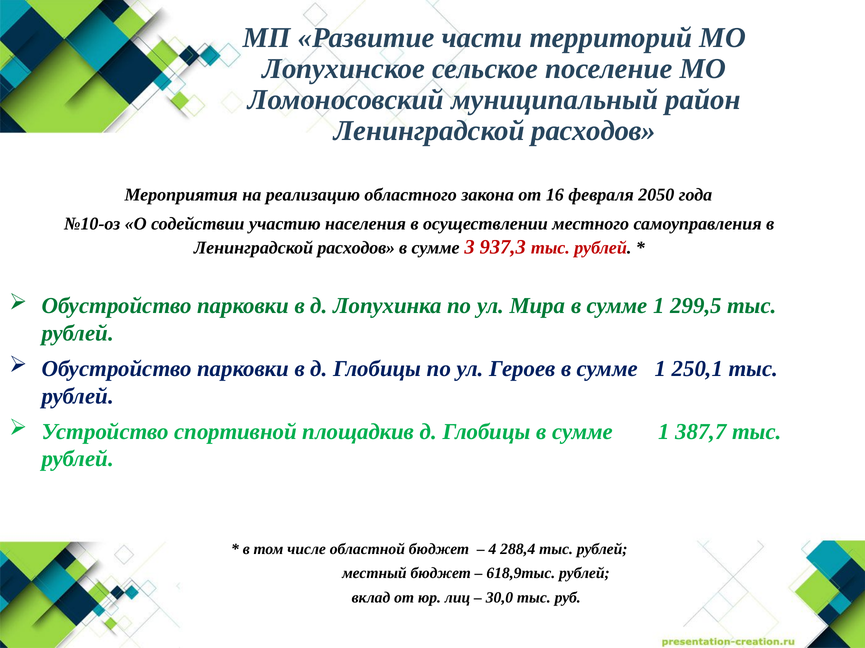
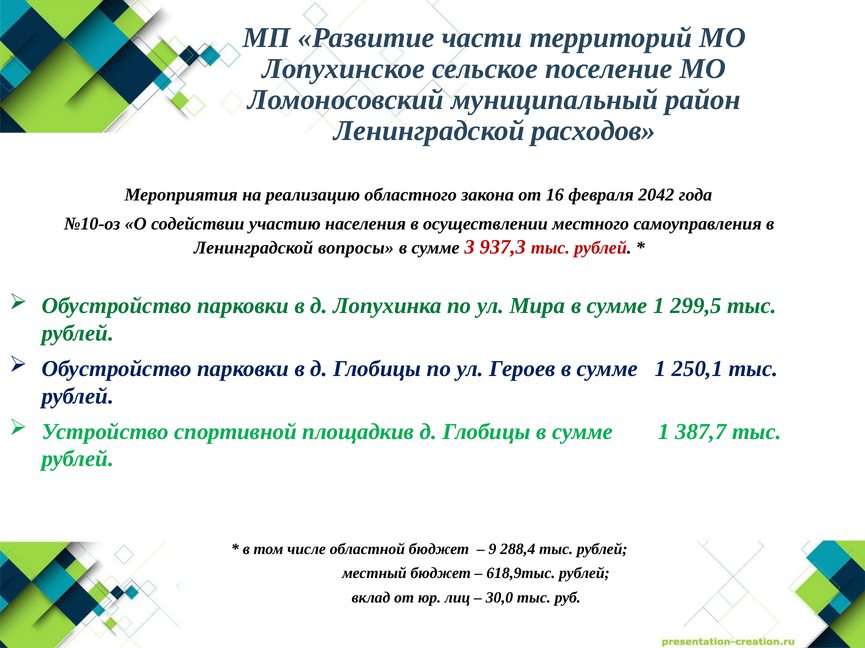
2050: 2050 -> 2042
расходов at (356, 248): расходов -> вопросы
4: 4 -> 9
